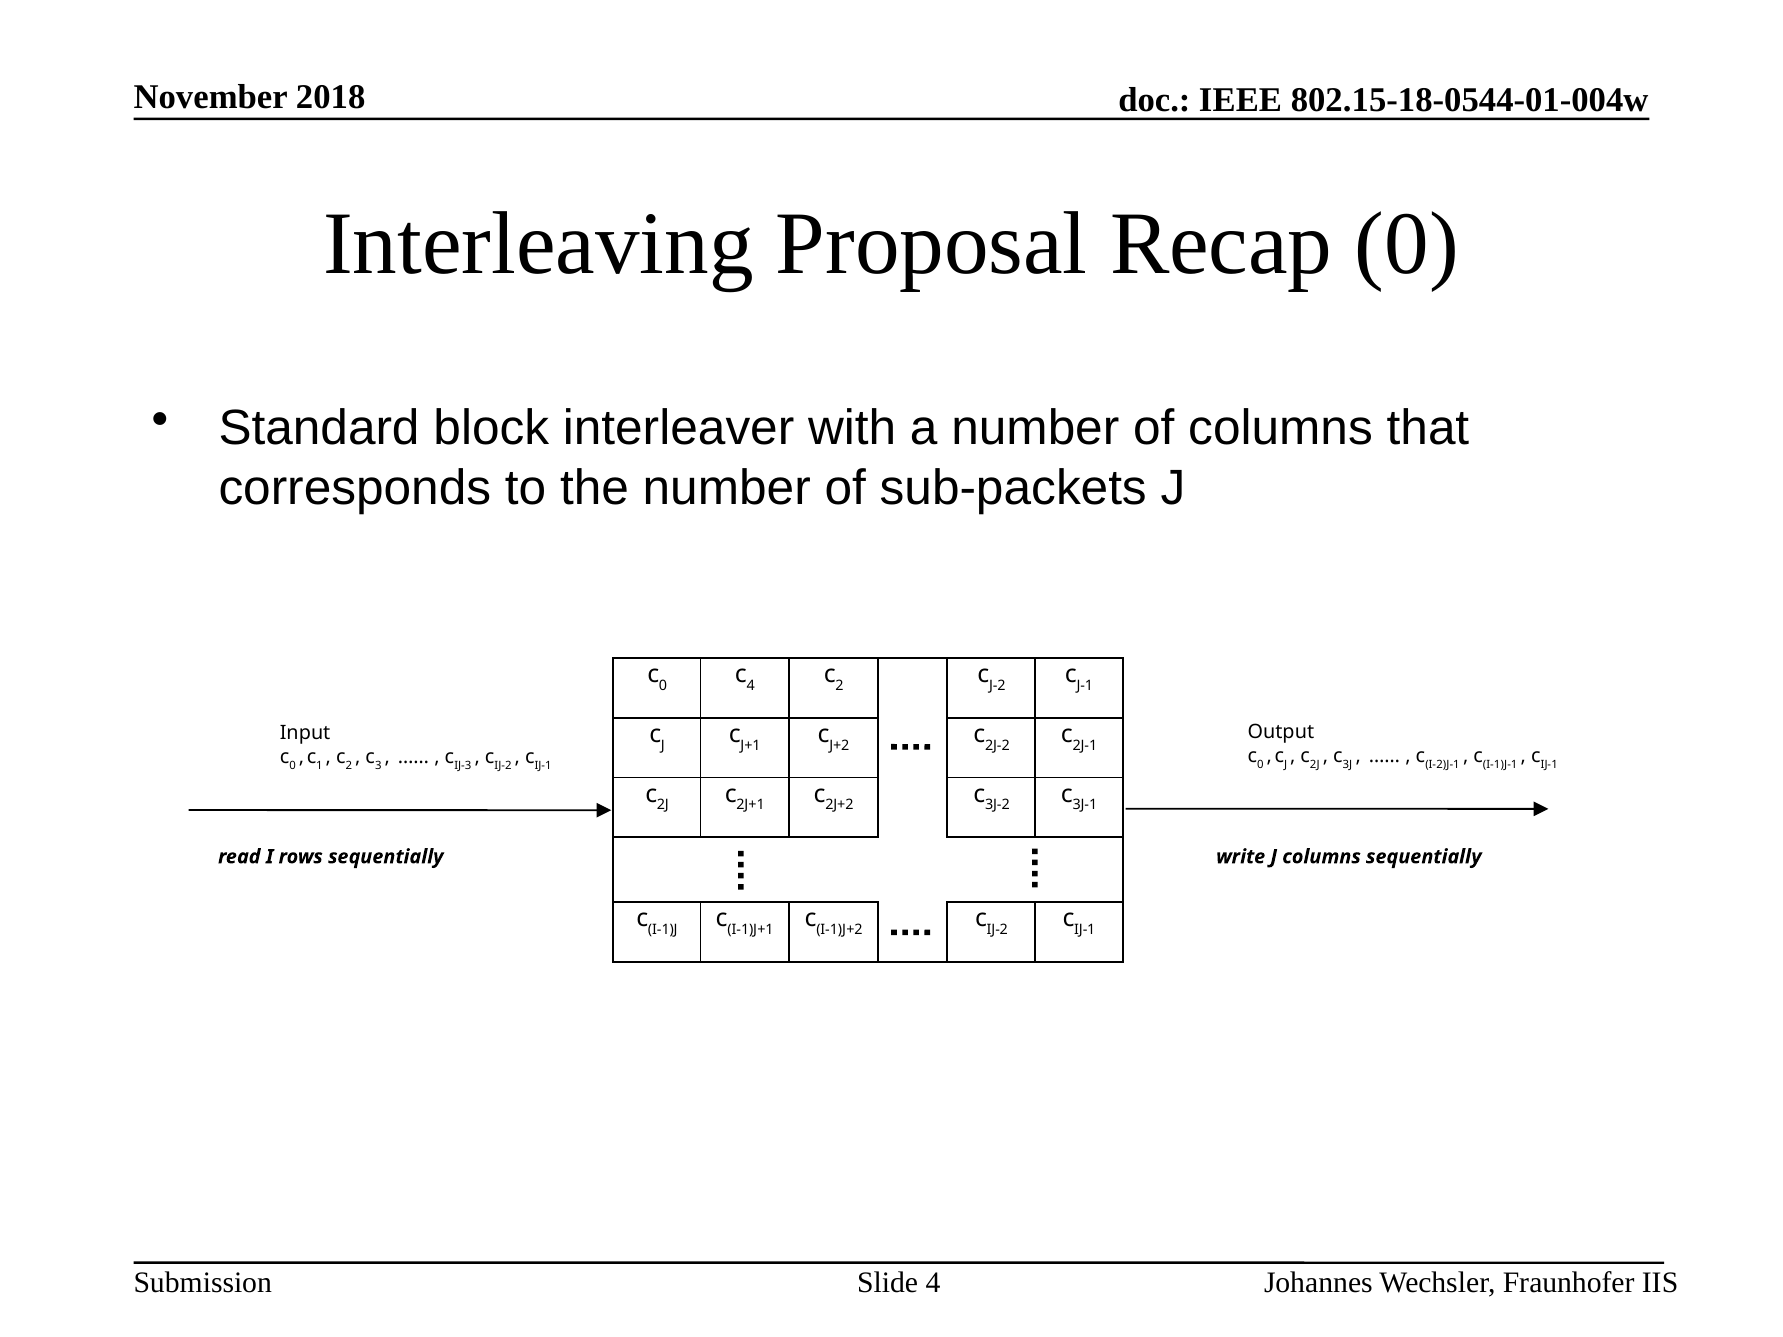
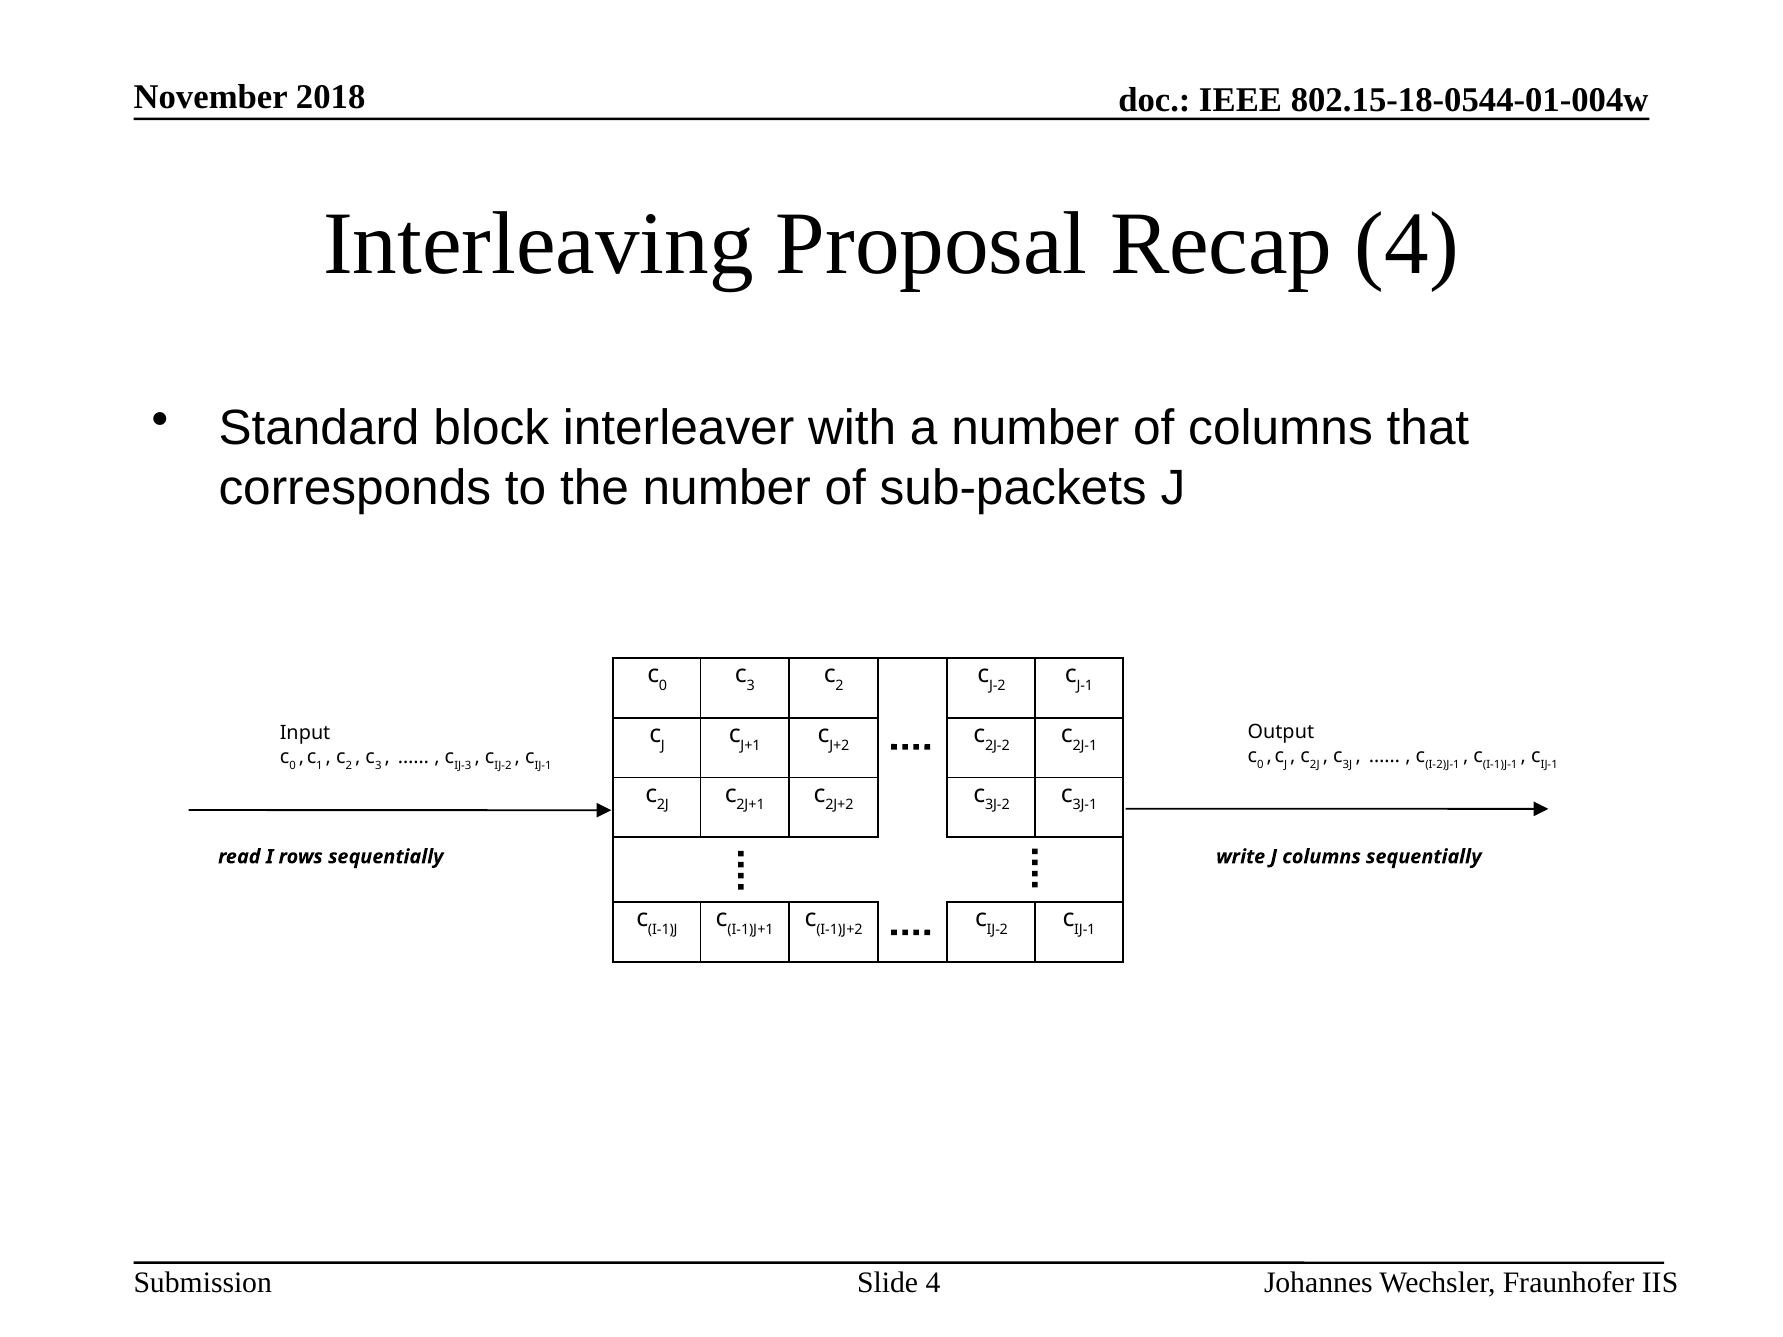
Recap 0: 0 -> 4
4 at (751, 686): 4 -> 3
